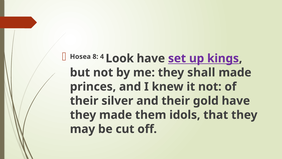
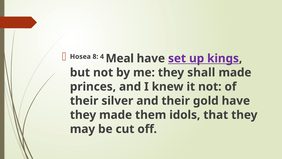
Look: Look -> Meal
